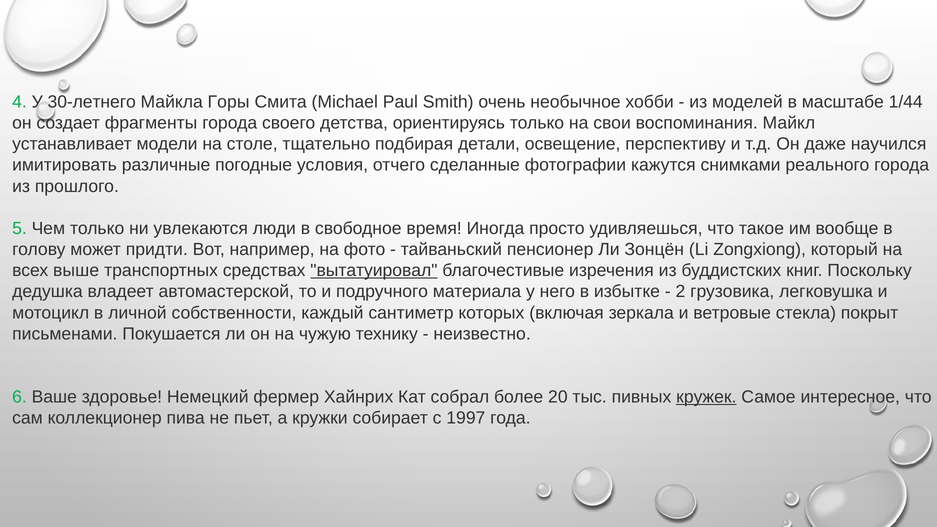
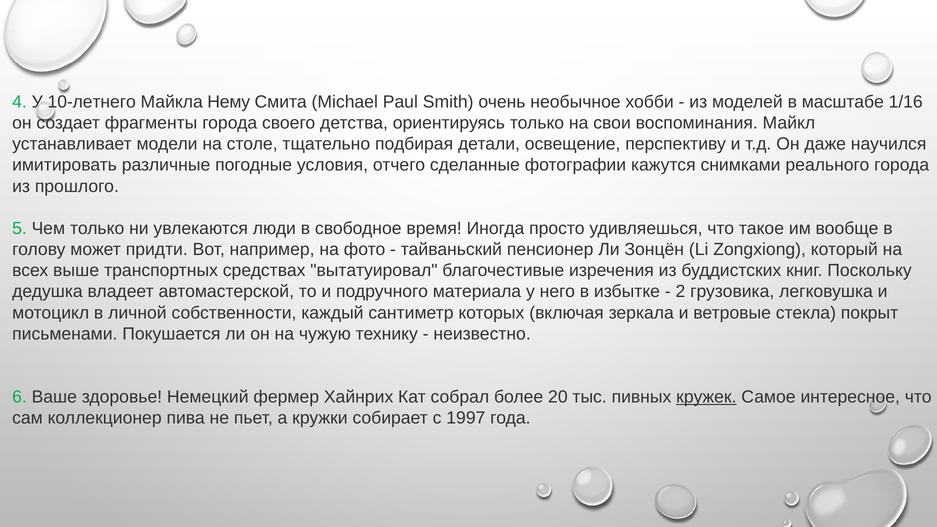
30-летнего: 30-летнего -> 10-летнего
Горы: Горы -> Нему
1/44: 1/44 -> 1/16
вытатуировал underline: present -> none
